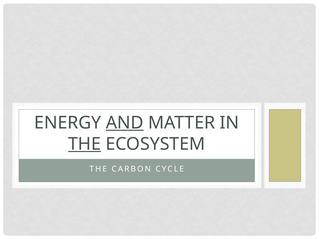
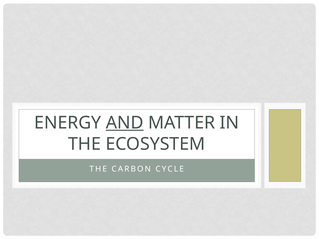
THE at (85, 144) underline: present -> none
